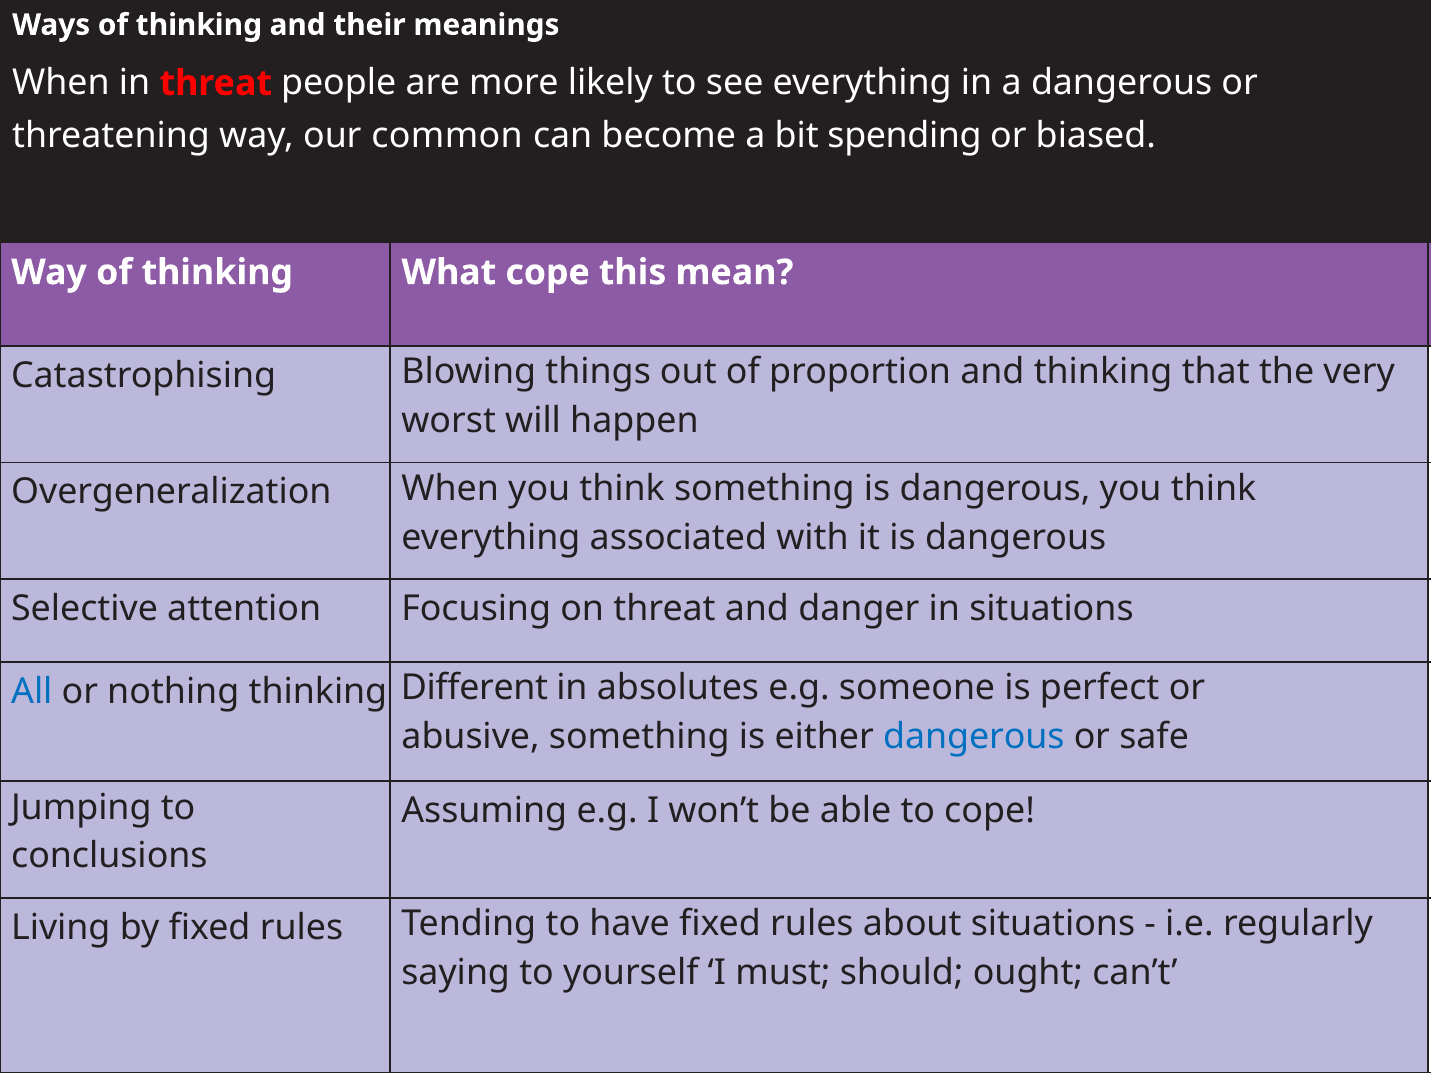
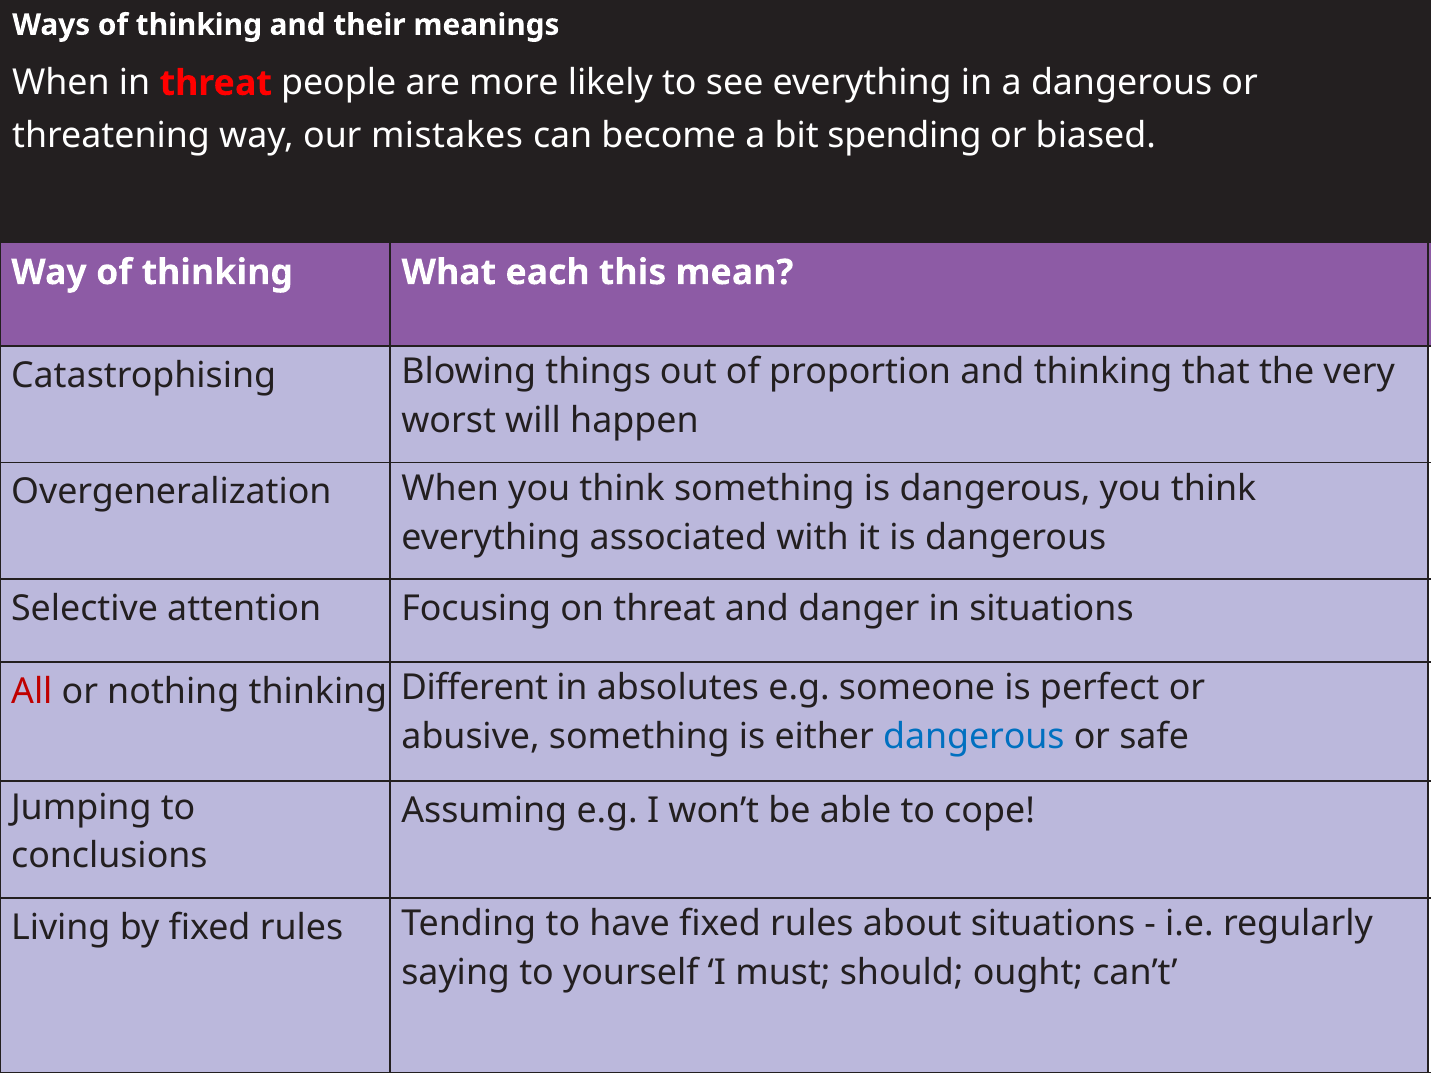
common: common -> mistakes
What cope: cope -> each
All colour: blue -> red
